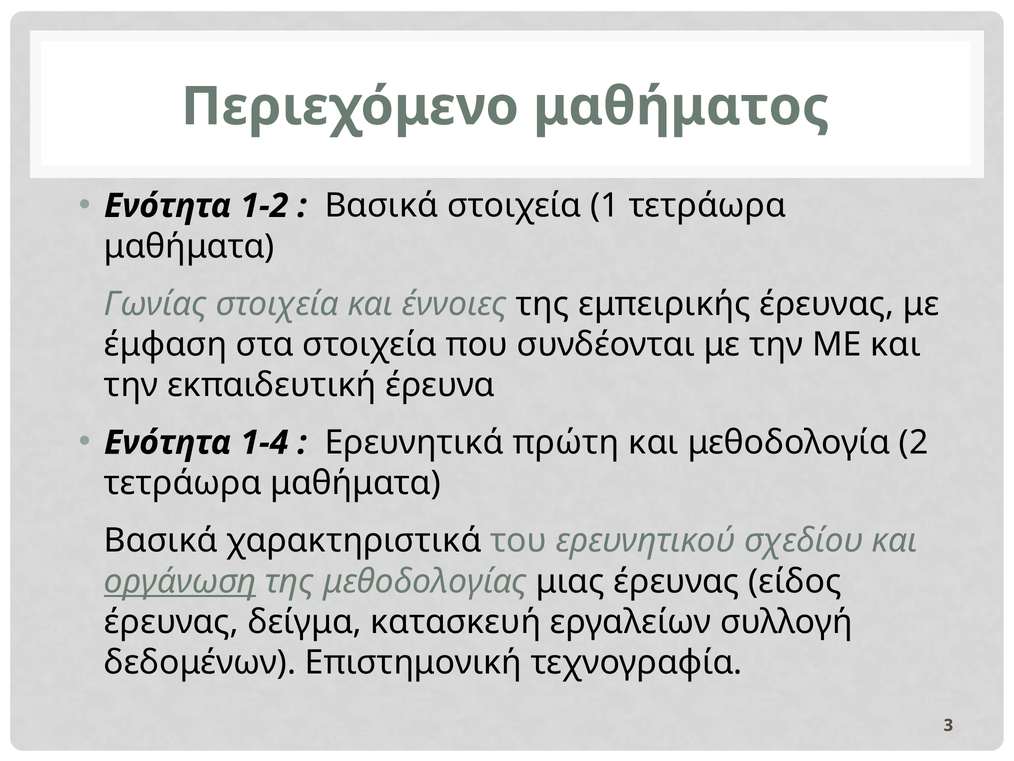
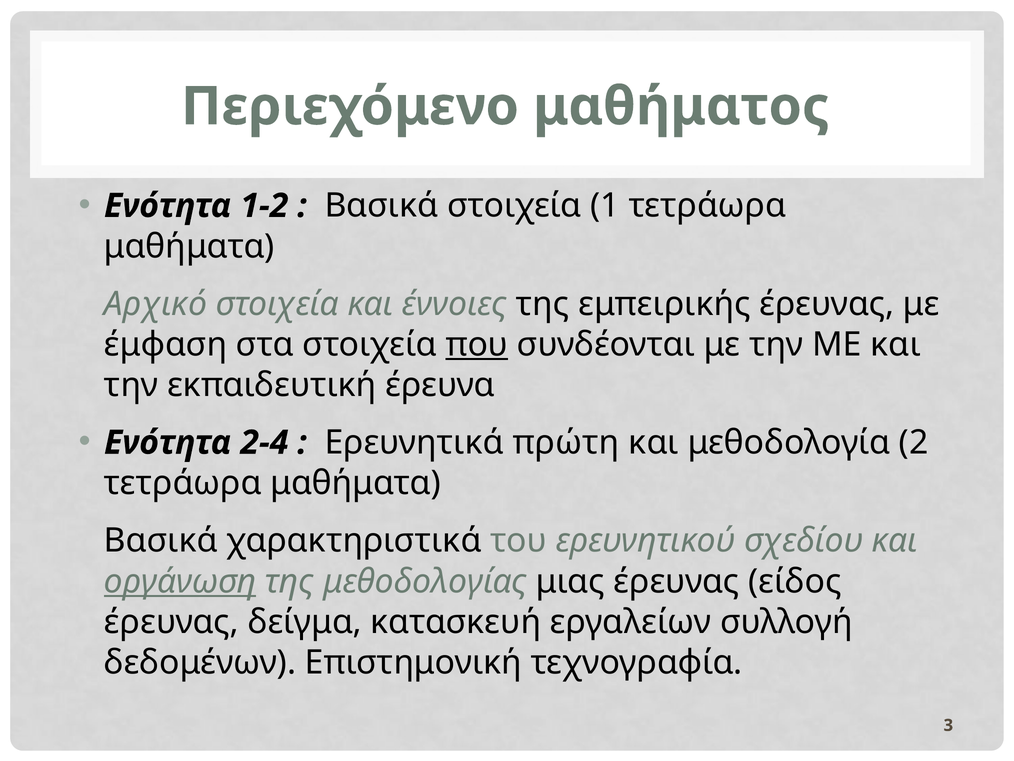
Γωνίας: Γωνίας -> Αρχικό
που underline: none -> present
1-4: 1-4 -> 2-4
